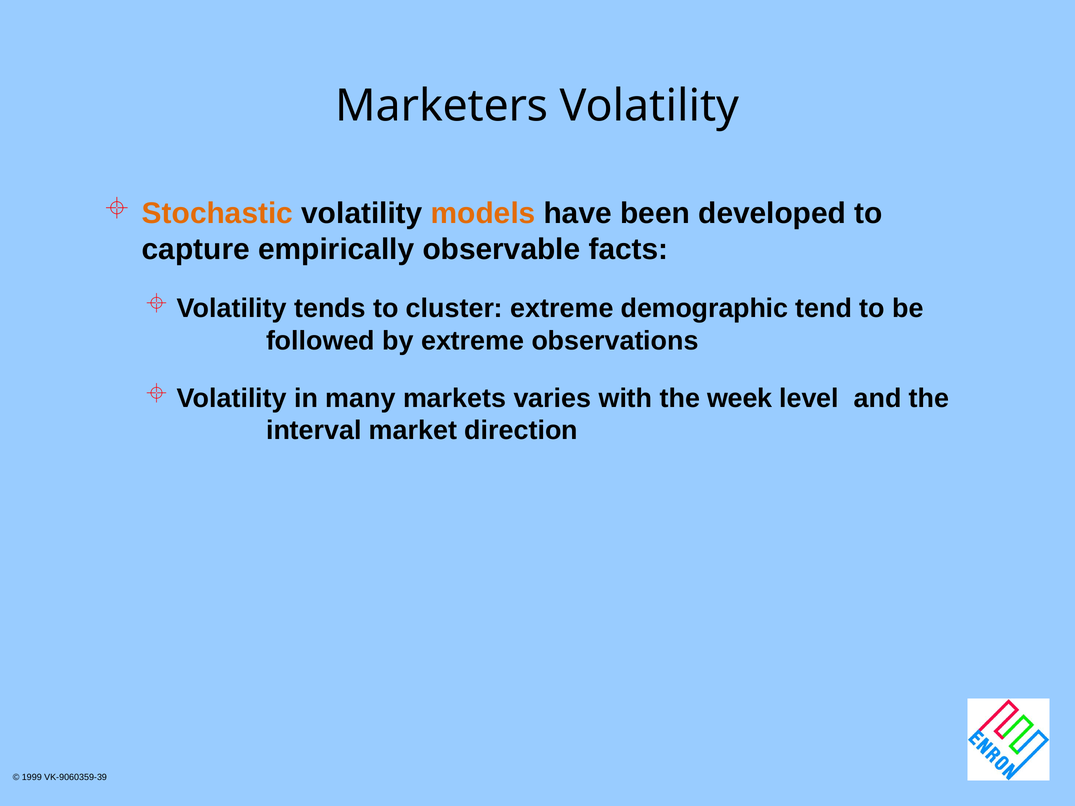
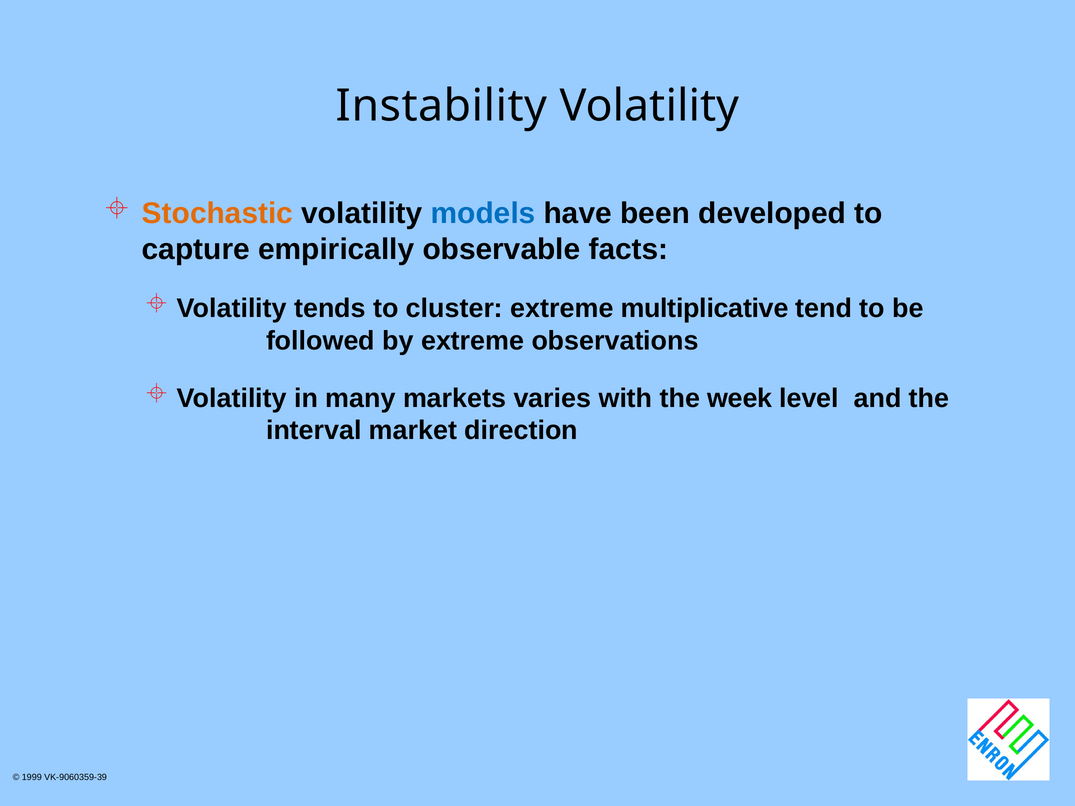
Marketers: Marketers -> Instability
models colour: orange -> blue
demographic: demographic -> multiplicative
